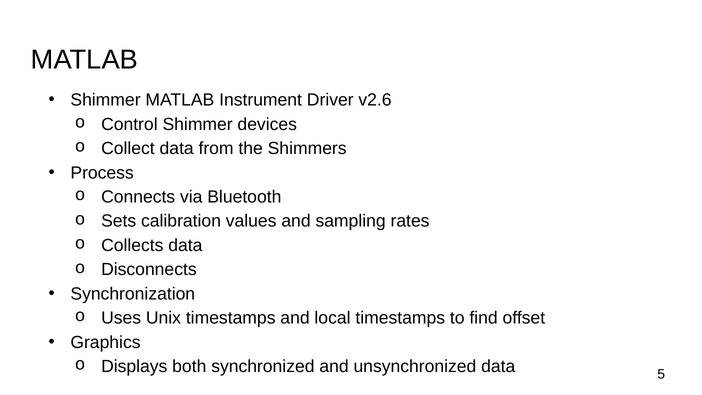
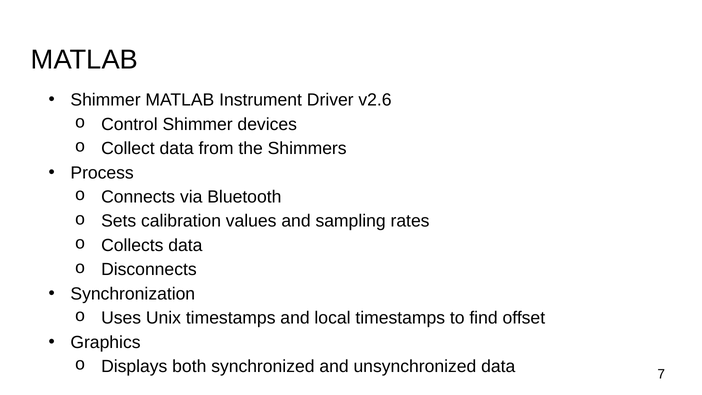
5: 5 -> 7
